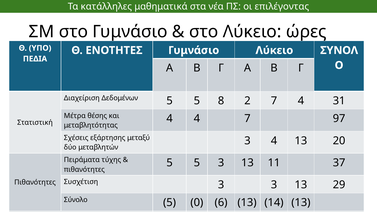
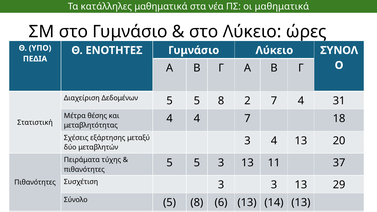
οι επιλέγοντας: επιλέγοντας -> μαθηματικά
97: 97 -> 18
Σύνολο 5 0: 0 -> 8
